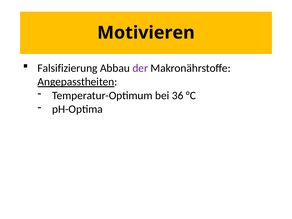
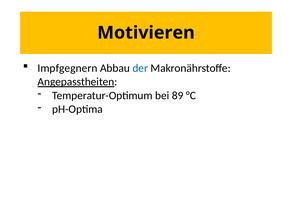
Falsifizierung: Falsifizierung -> Impfgegnern
der colour: purple -> blue
36: 36 -> 89
